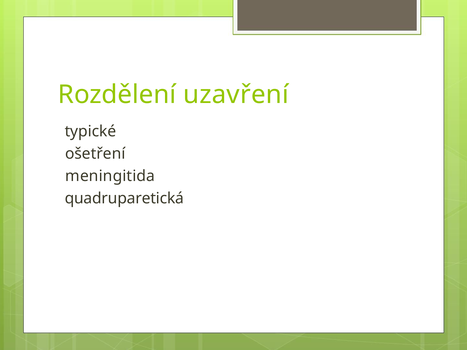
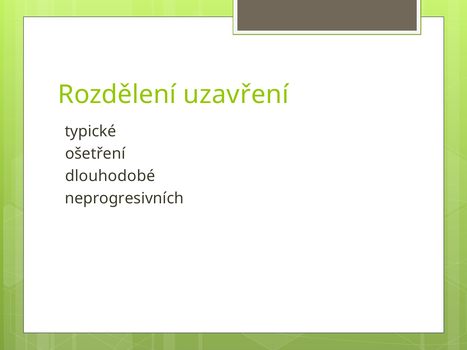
meningitida: meningitida -> dlouhodobé
quadruparetická: quadruparetická -> neprogresivních
